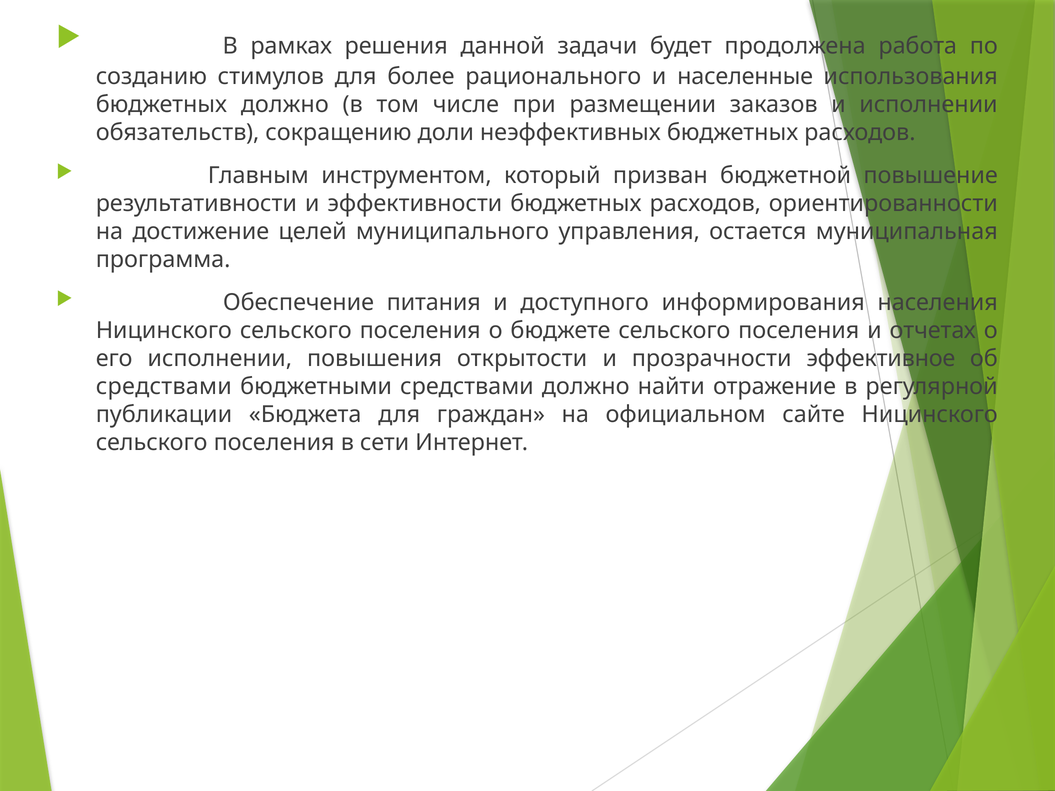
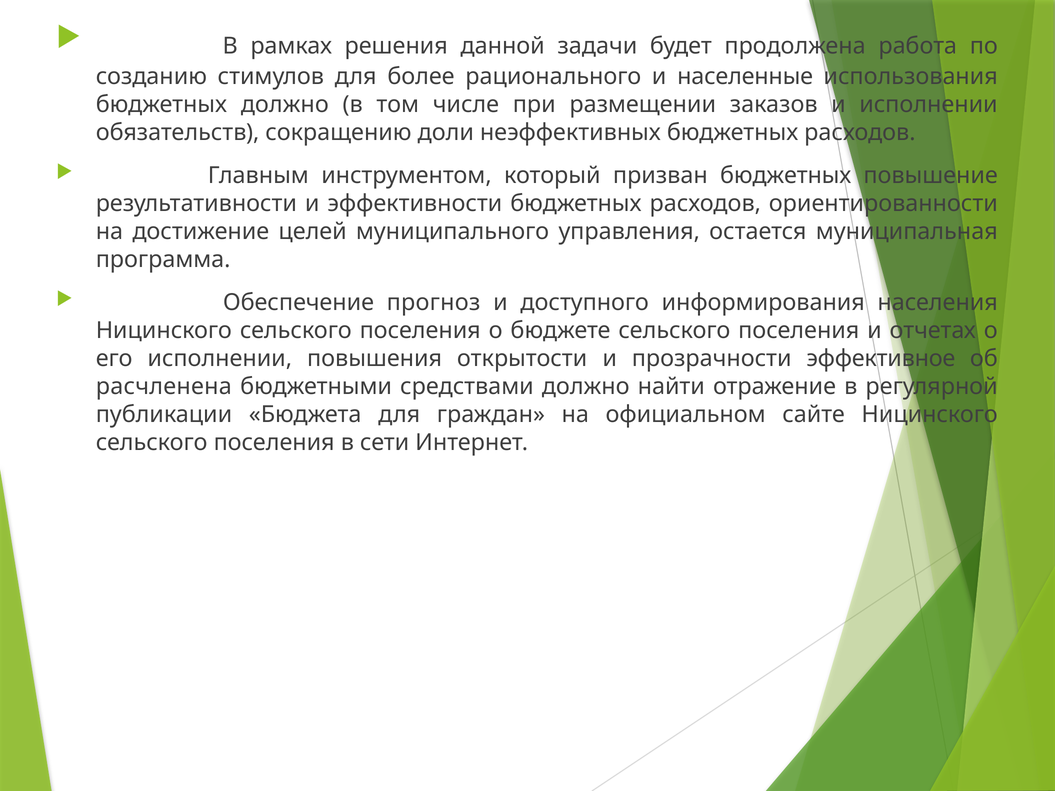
призван бюджетной: бюджетной -> бюджетных
питания: питания -> прогноз
средствами at (164, 387): средствами -> расчленена
